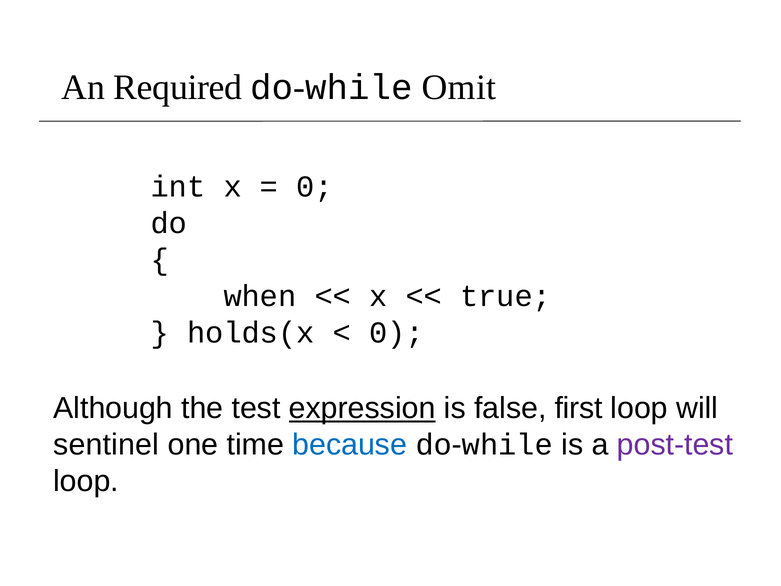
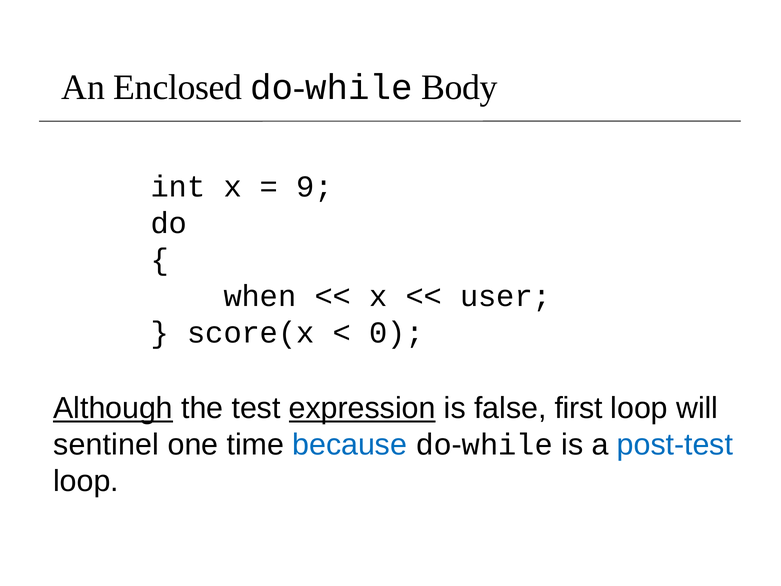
Required: Required -> Enclosed
Omit: Omit -> Body
0 at (315, 187): 0 -> 9
true: true -> user
holds(x: holds(x -> score(x
Although underline: none -> present
post-test colour: purple -> blue
